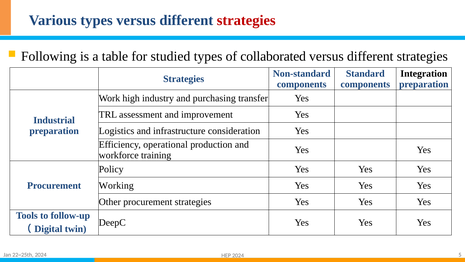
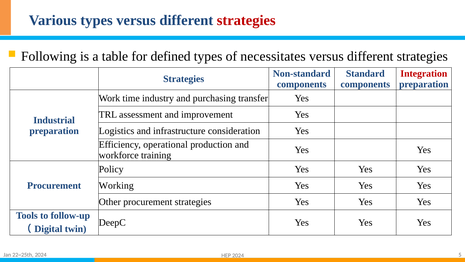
studied: studied -> defined
collaborated: collaborated -> necessitates
Integration colour: black -> red
high: high -> time
